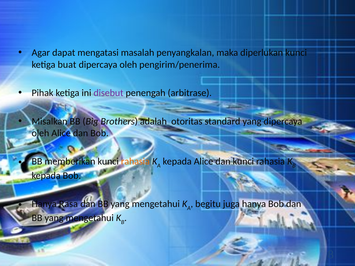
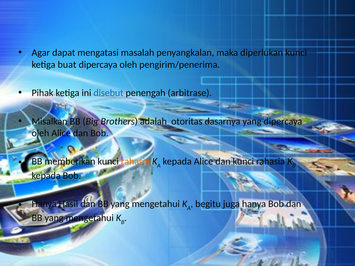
disebut colour: purple -> blue
standard: standard -> dasarnya
Rasa: Rasa -> Hasil
